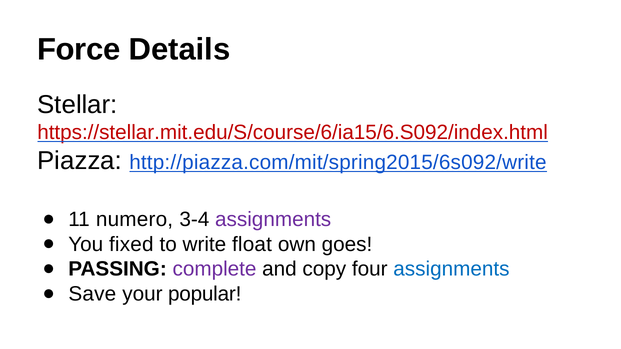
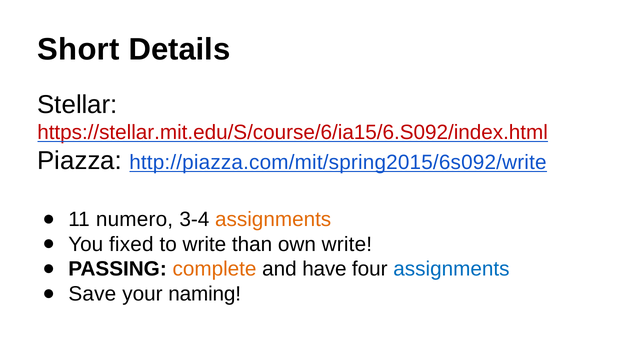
Force: Force -> Short
assignments at (273, 220) colour: purple -> orange
float: float -> than
own goes: goes -> write
complete colour: purple -> orange
copy: copy -> have
popular: popular -> naming
